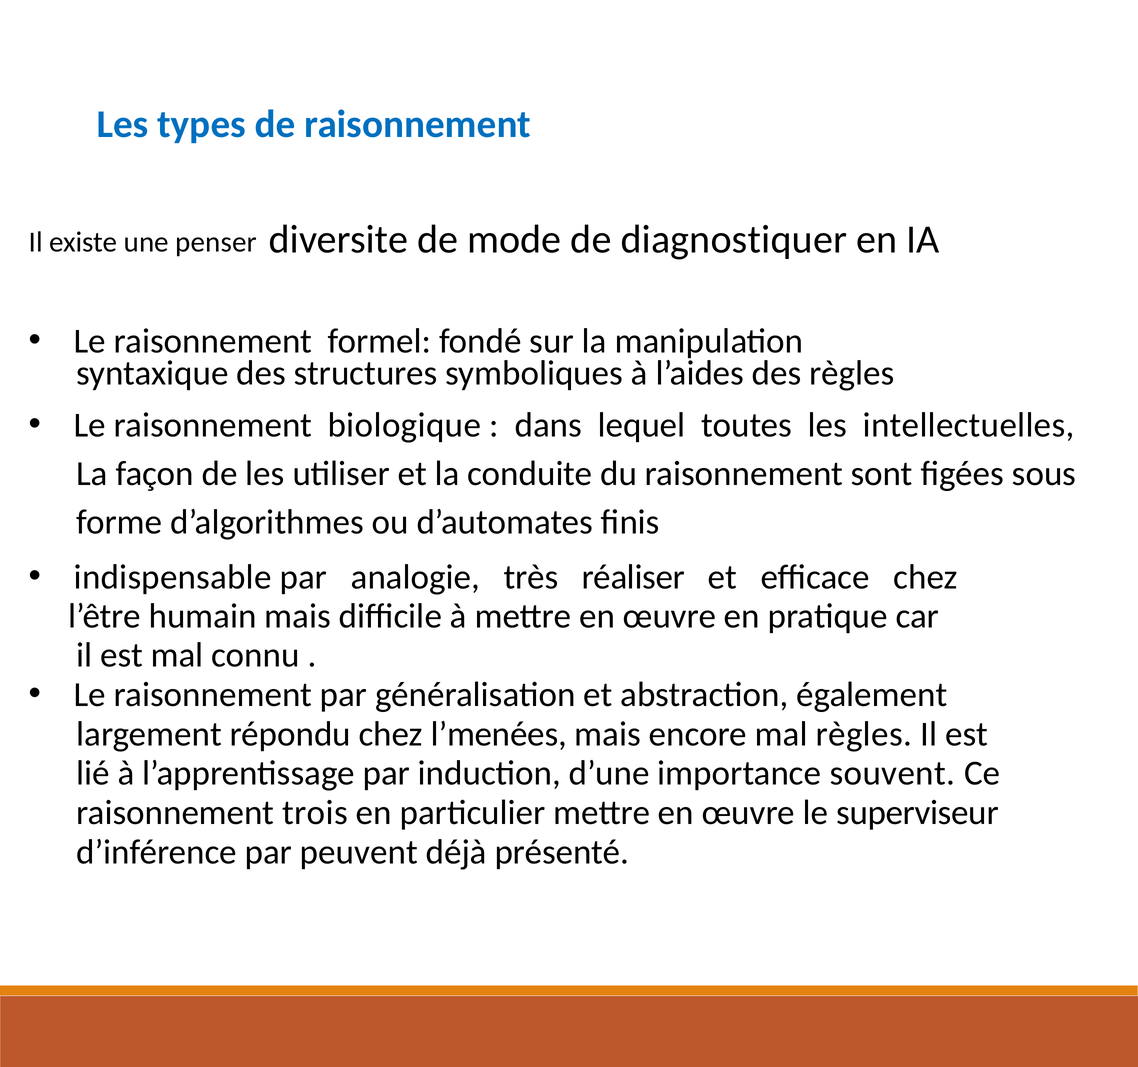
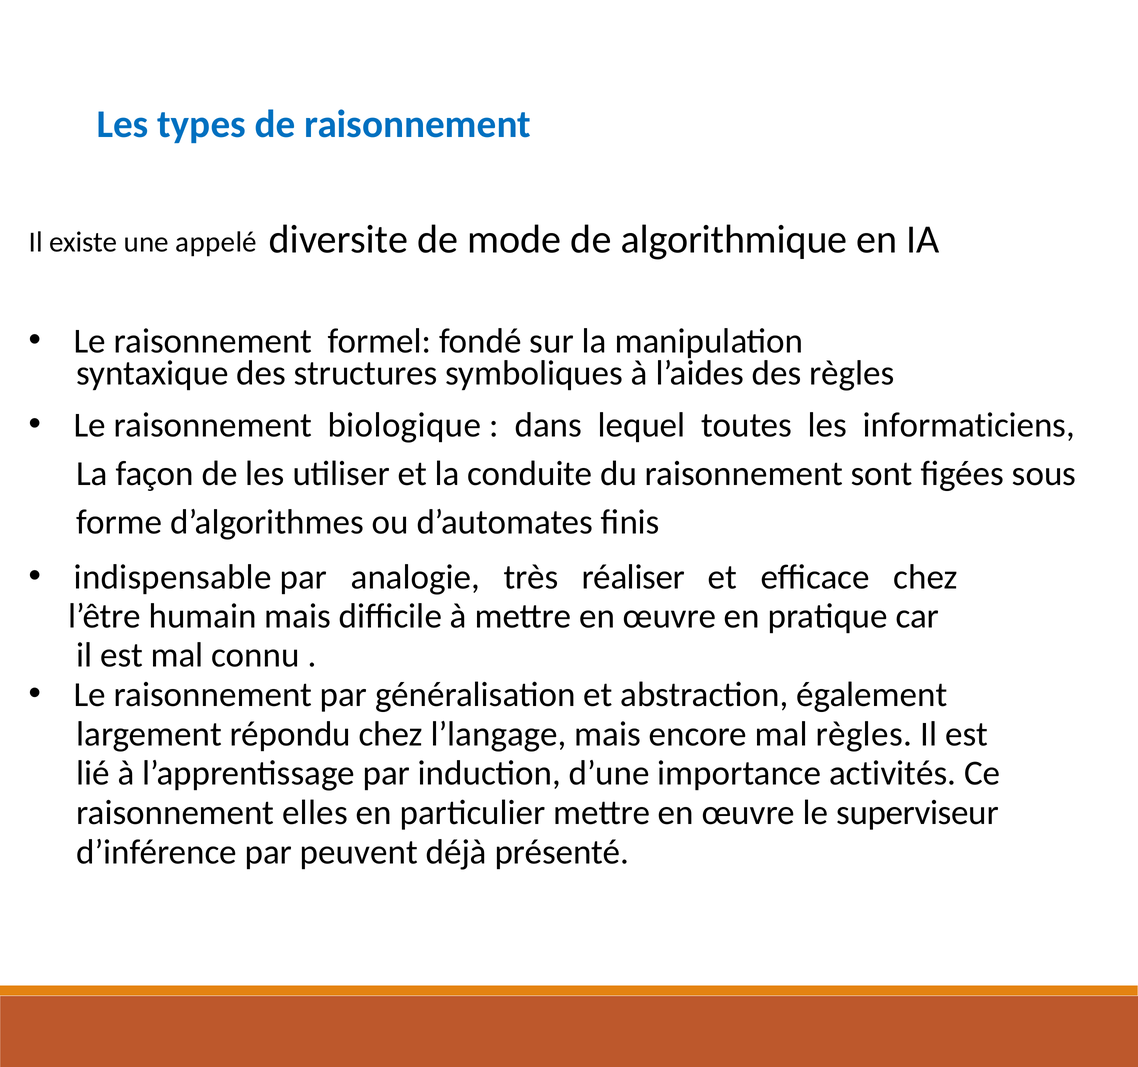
penser: penser -> appelé
diagnostiquer: diagnostiquer -> algorithmique
intellectuelles: intellectuelles -> informaticiens
l’menées: l’menées -> l’langage
souvent: souvent -> activités
trois: trois -> elles
